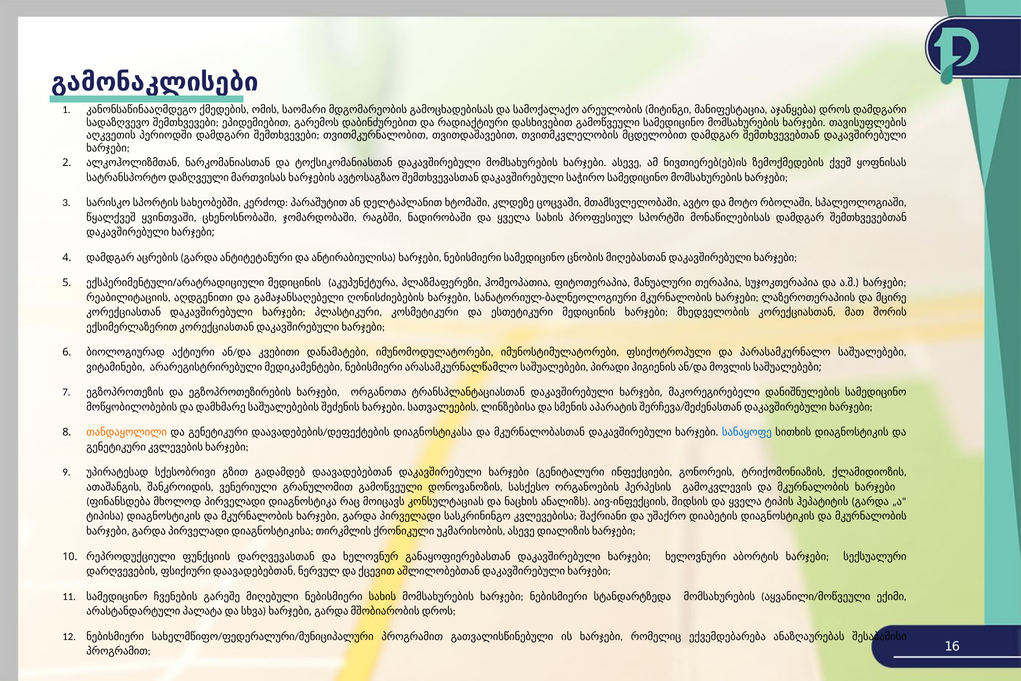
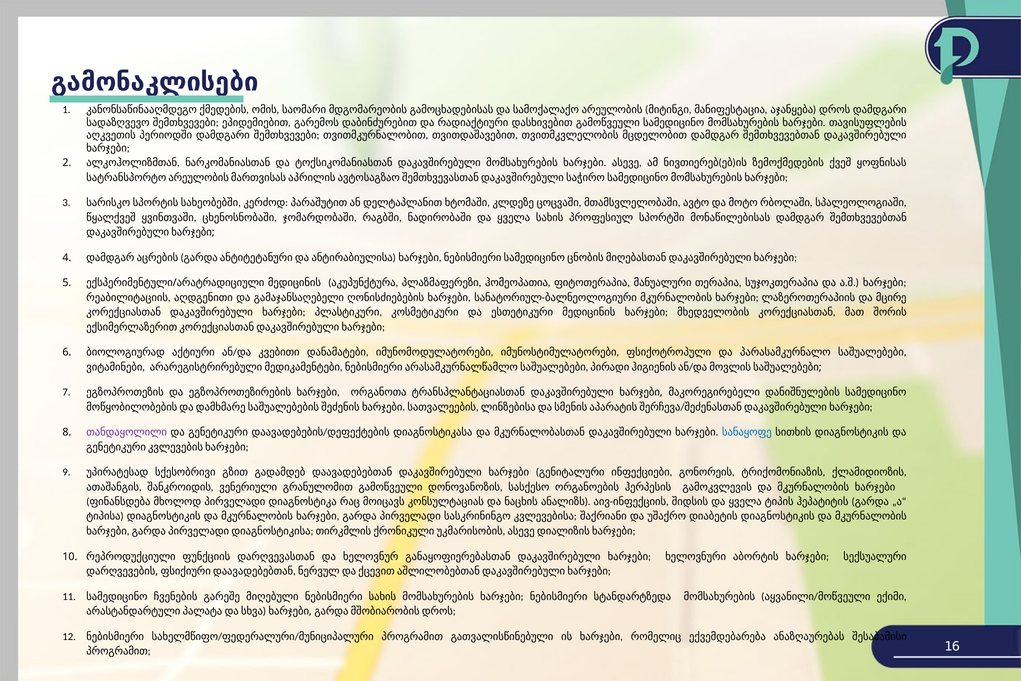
სატრანსპორტო დაზღვეული: დაზღვეული -> არეულობის
ხარჯების: ხარჯების -> აპრილის
თანდაყოლილი colour: orange -> purple
